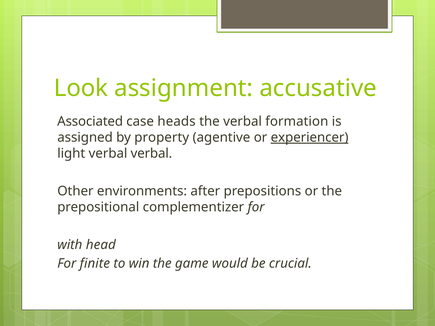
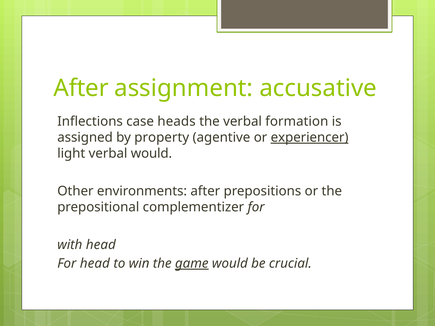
Look at (81, 88): Look -> After
Associated: Associated -> Inflections
verbal verbal: verbal -> would
For finite: finite -> head
game underline: none -> present
